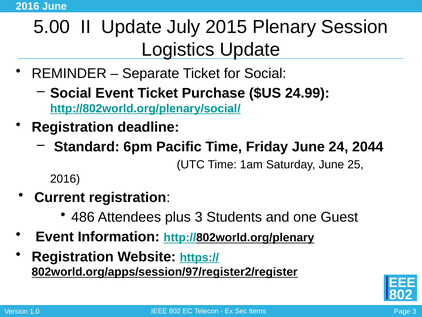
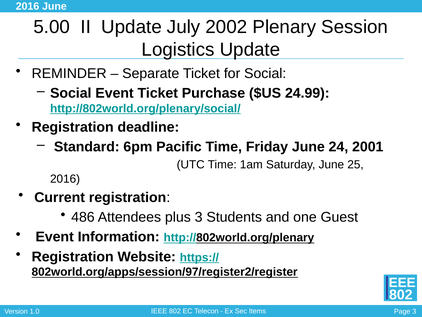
2015: 2015 -> 2002
2044: 2044 -> 2001
